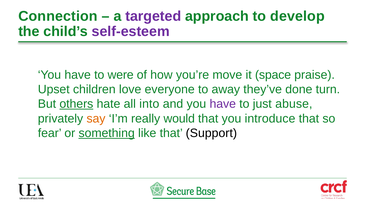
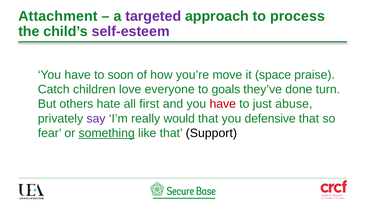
Connection: Connection -> Attachment
develop: develop -> process
were: were -> soon
Upset: Upset -> Catch
away: away -> goals
others underline: present -> none
into: into -> first
have at (223, 104) colour: purple -> red
say colour: orange -> purple
introduce: introduce -> defensive
